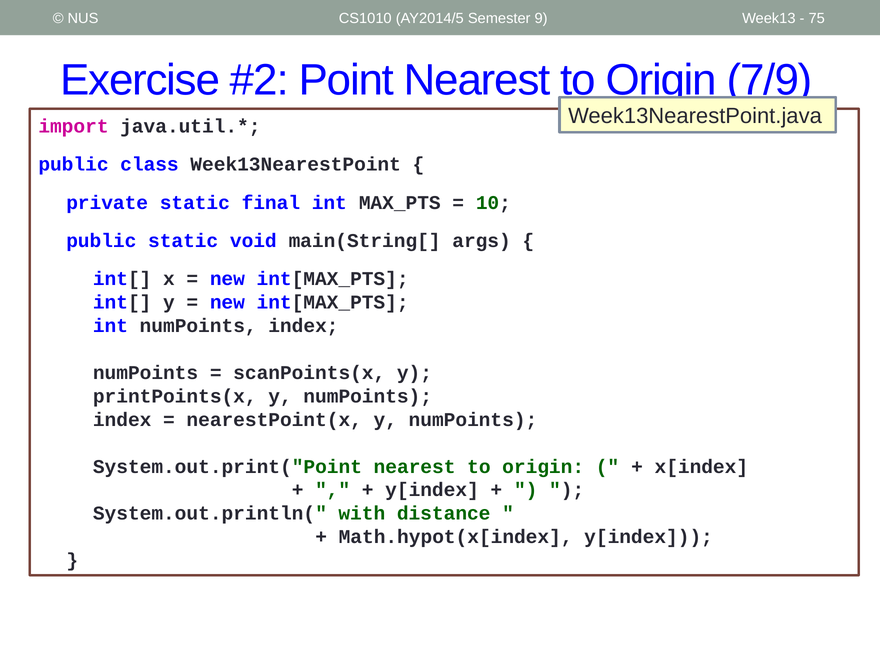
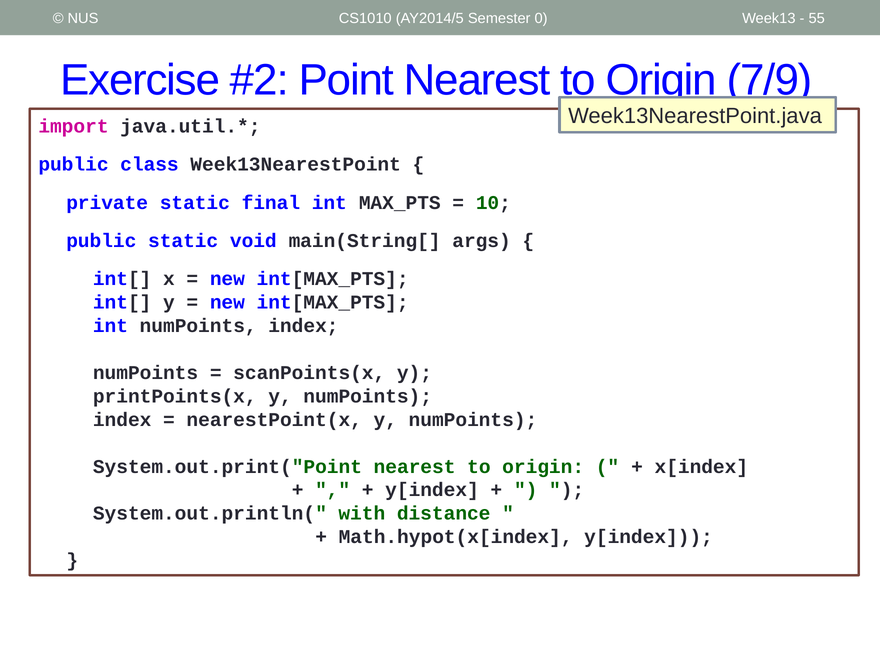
9: 9 -> 0
75: 75 -> 55
